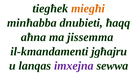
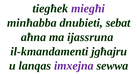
miegħi colour: orange -> purple
ħaqq: ħaqq -> sebat
jissemma: jissemma -> ijassruna
